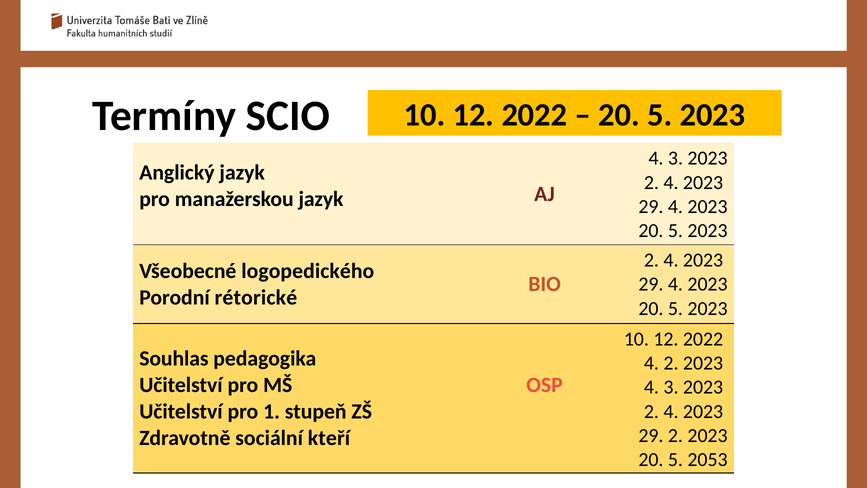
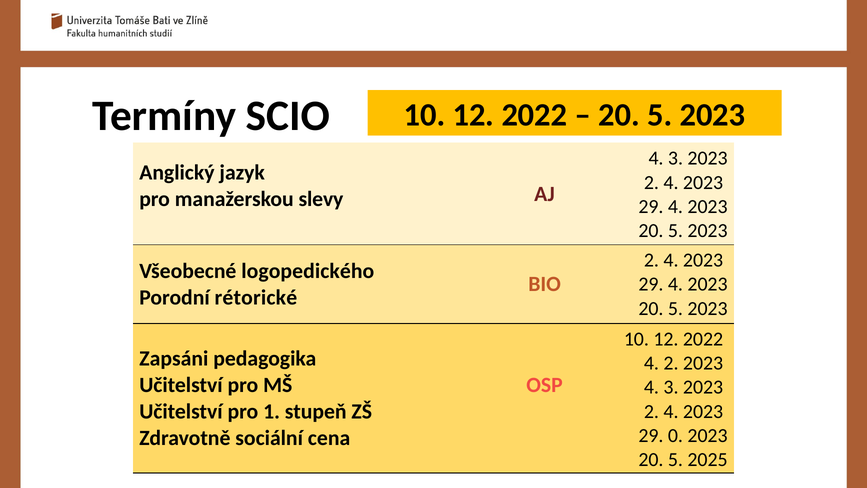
manažerskou jazyk: jazyk -> slevy
Souhlas: Souhlas -> Zapsáni
29 2: 2 -> 0
kteří: kteří -> cena
2053: 2053 -> 2025
